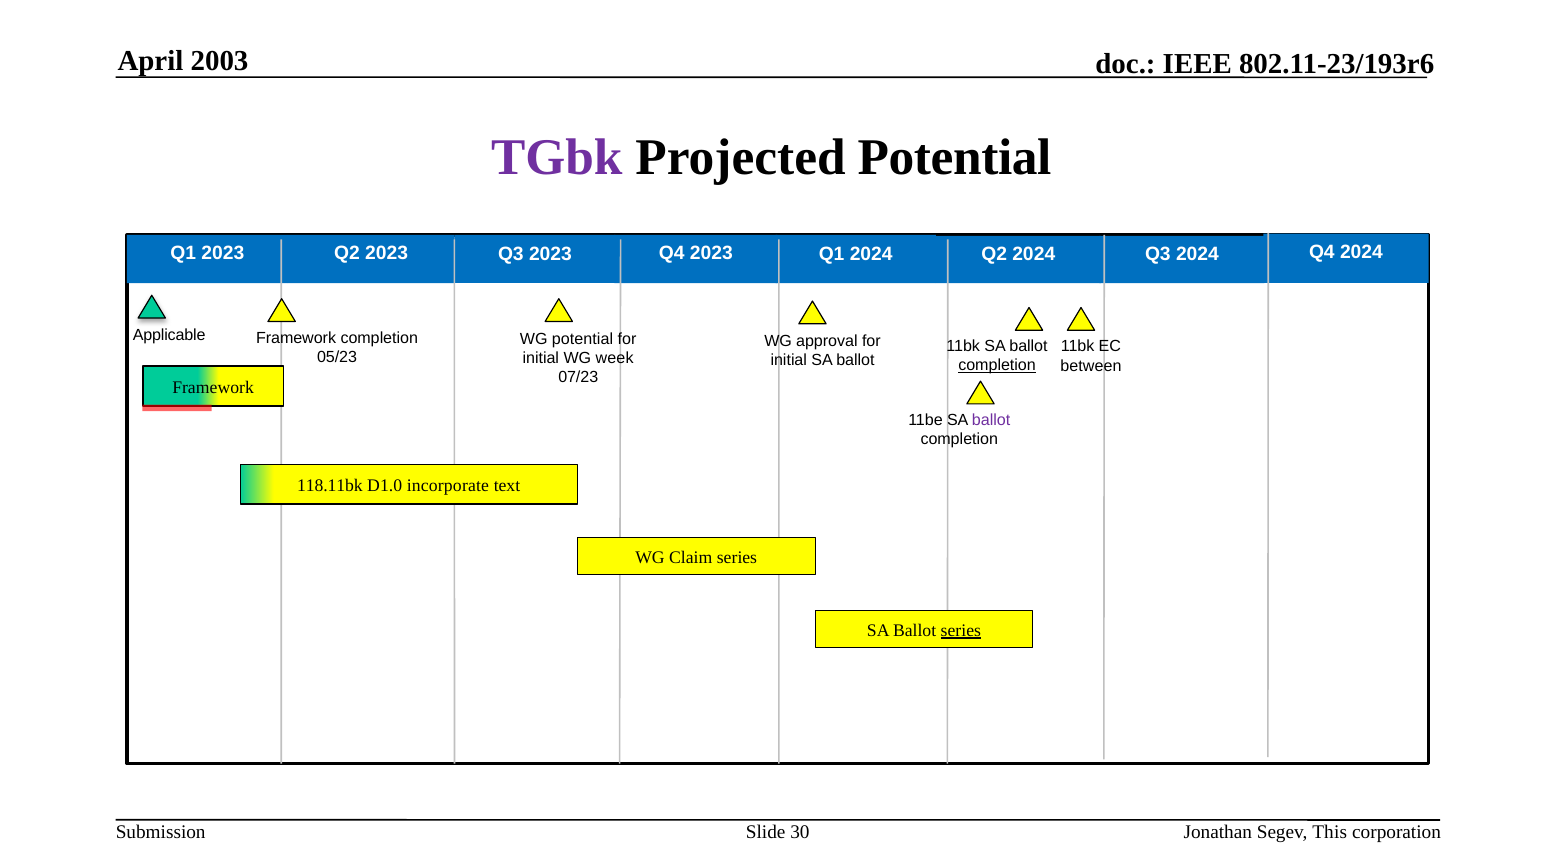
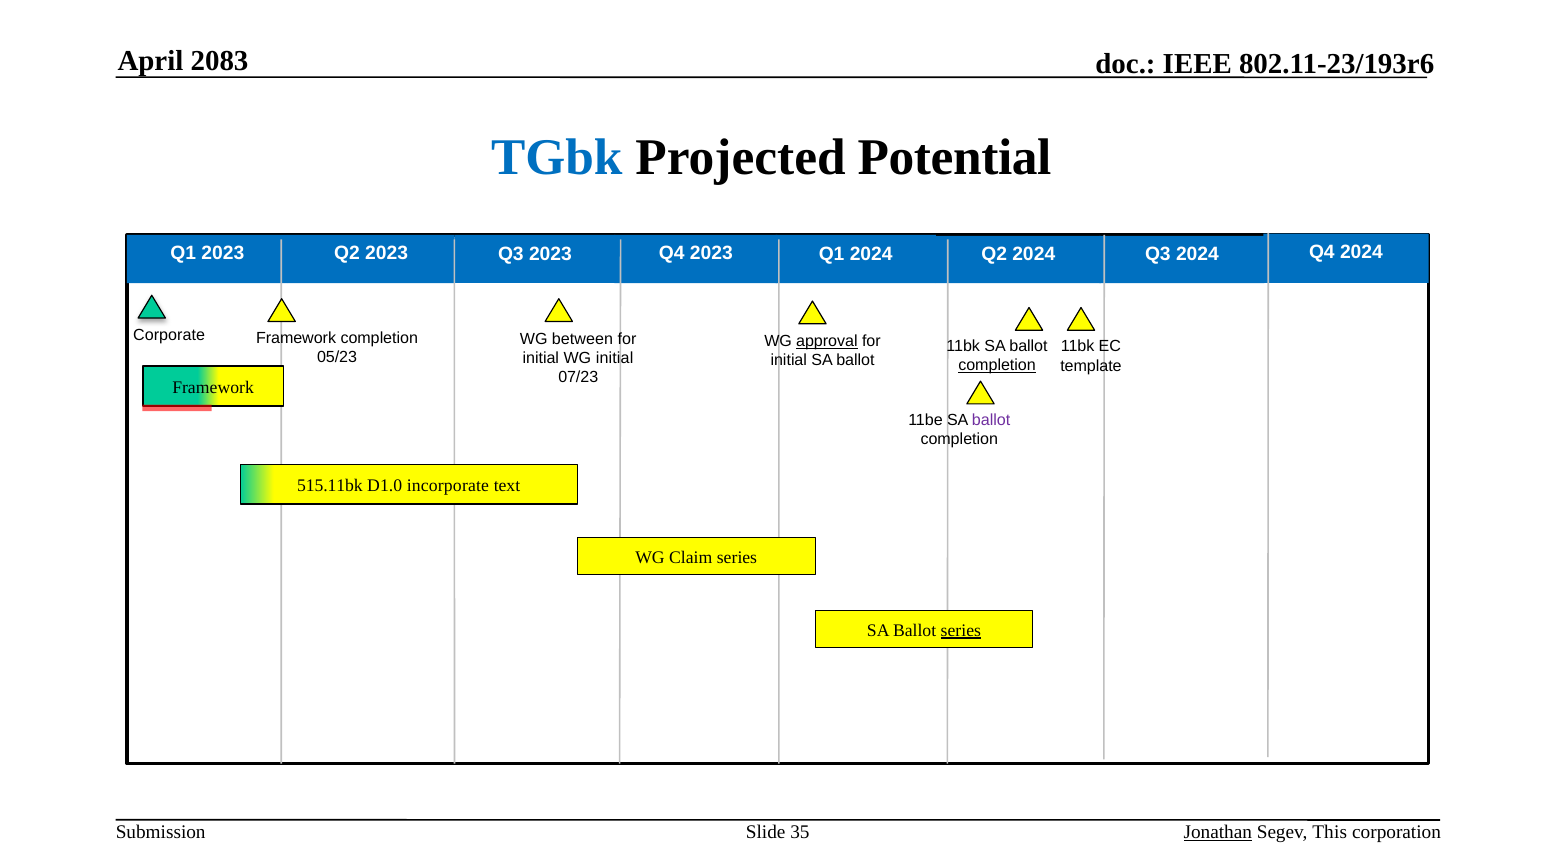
2003: 2003 -> 2083
TGbk colour: purple -> blue
Applicable: Applicable -> Corporate
WG potential: potential -> between
approval underline: none -> present
WG week: week -> initial
between: between -> template
118.11bk: 118.11bk -> 515.11bk
30: 30 -> 35
Jonathan underline: none -> present
